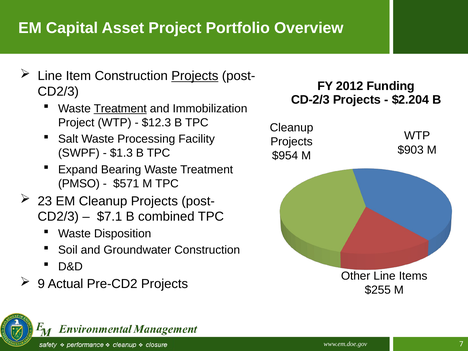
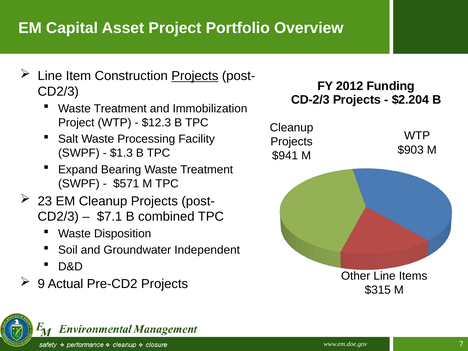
Treatment at (120, 109) underline: present -> none
$954: $954 -> $941
PMSO at (79, 184): PMSO -> SWPF
Groundwater Construction: Construction -> Independent
$255: $255 -> $315
